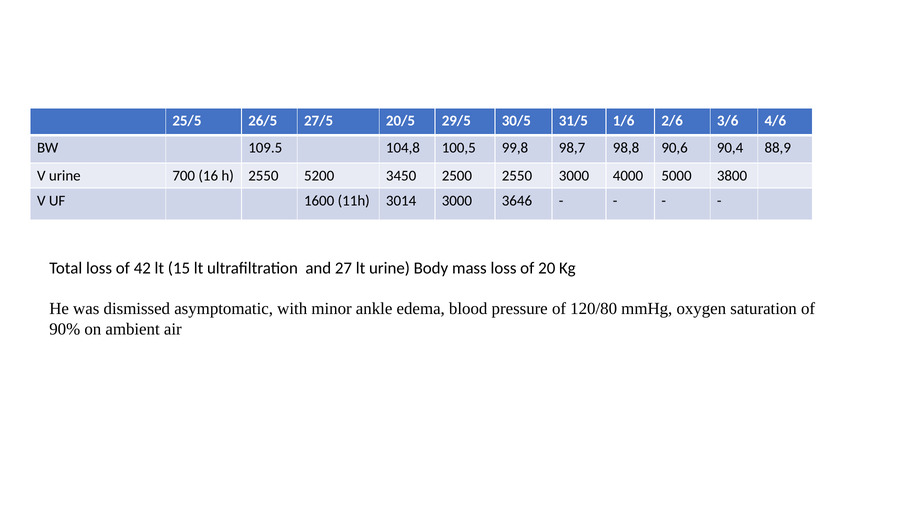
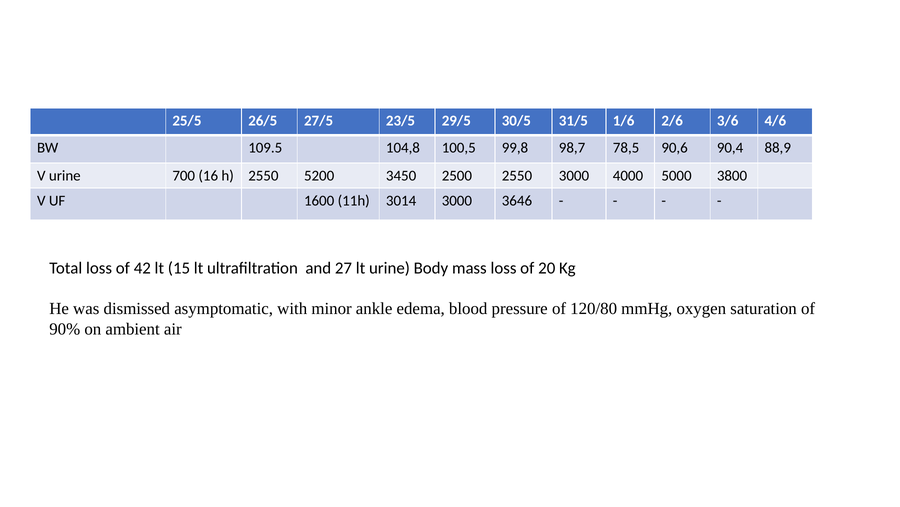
20/5: 20/5 -> 23/5
98,8: 98,8 -> 78,5
